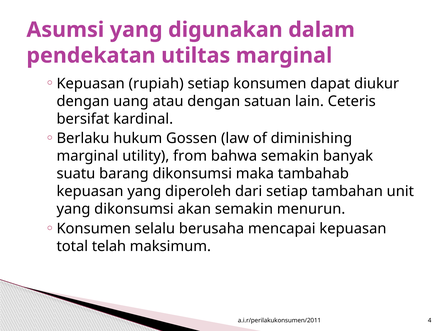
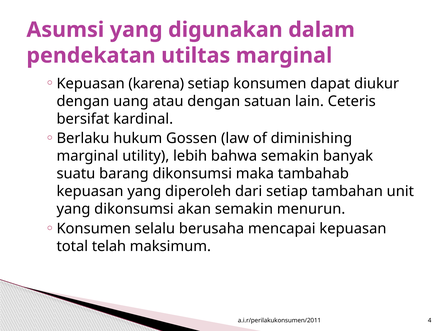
rupiah: rupiah -> karena
from: from -> lebih
